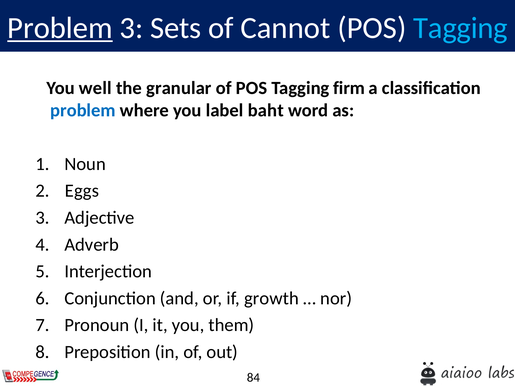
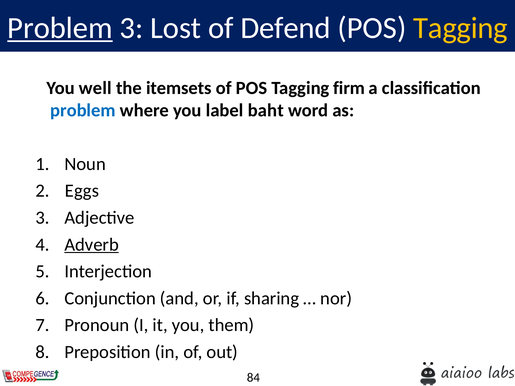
Sets: Sets -> Lost
Cannot: Cannot -> Defend
Tagging at (460, 28) colour: light blue -> yellow
granular: granular -> itemsets
Adverb underline: none -> present
growth: growth -> sharing
